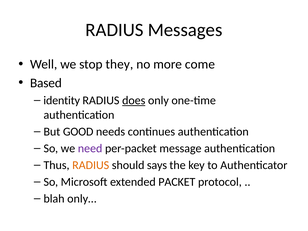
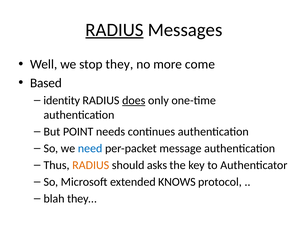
RADIUS at (114, 30) underline: none -> present
GOOD: GOOD -> POINT
need colour: purple -> blue
says: says -> asks
PACKET: PACKET -> KNOWS
only…: only… -> they…
